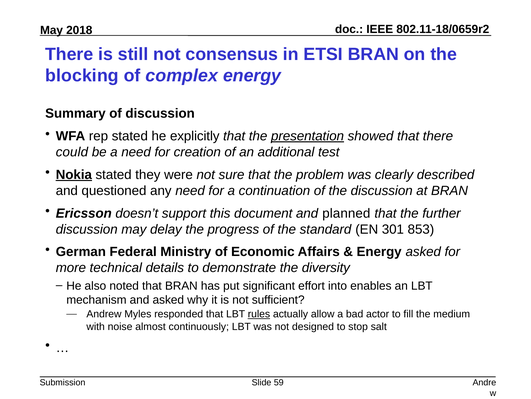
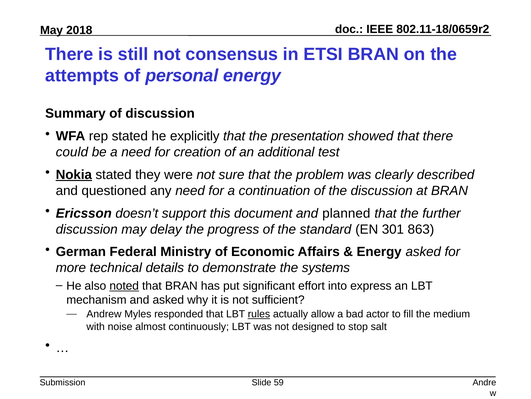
blocking: blocking -> attempts
complex: complex -> personal
presentation underline: present -> none
853: 853 -> 863
diversity: diversity -> systems
noted underline: none -> present
enables: enables -> express
